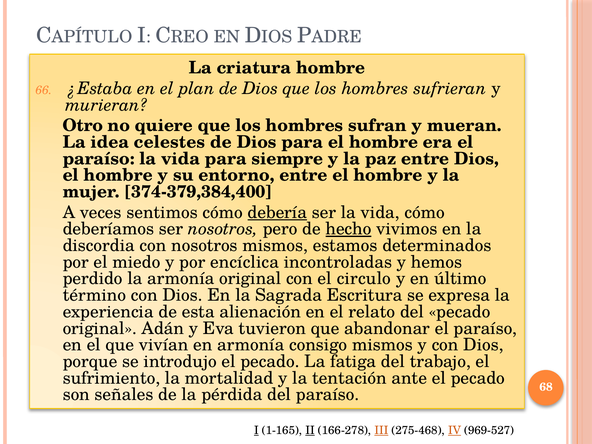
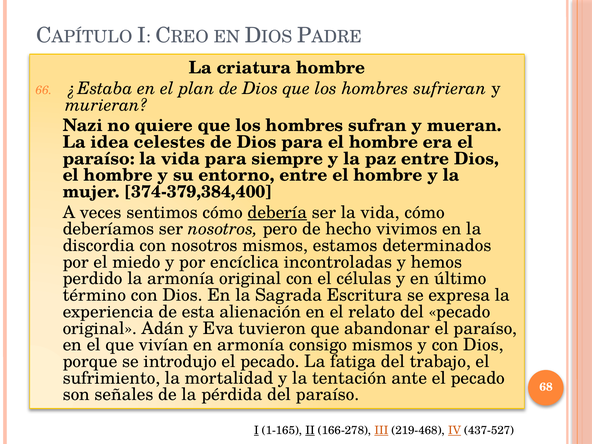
Otro: Otro -> Nazi
hecho underline: present -> none
circulo: circulo -> células
275-468: 275-468 -> 219-468
969-527: 969-527 -> 437-527
